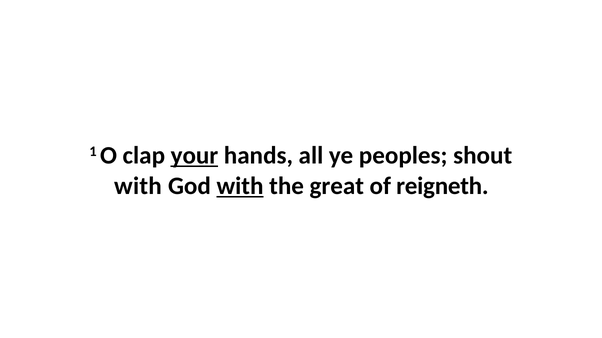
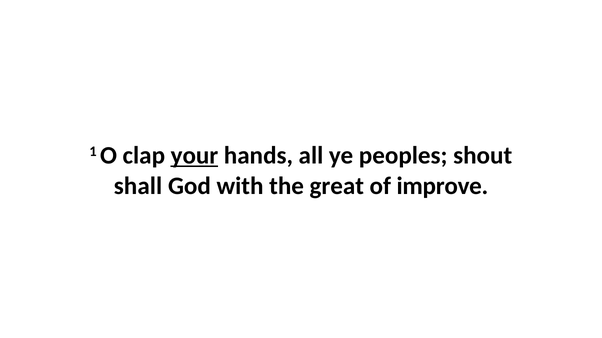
with at (138, 186): with -> shall
with at (240, 186) underline: present -> none
reigneth: reigneth -> improve
